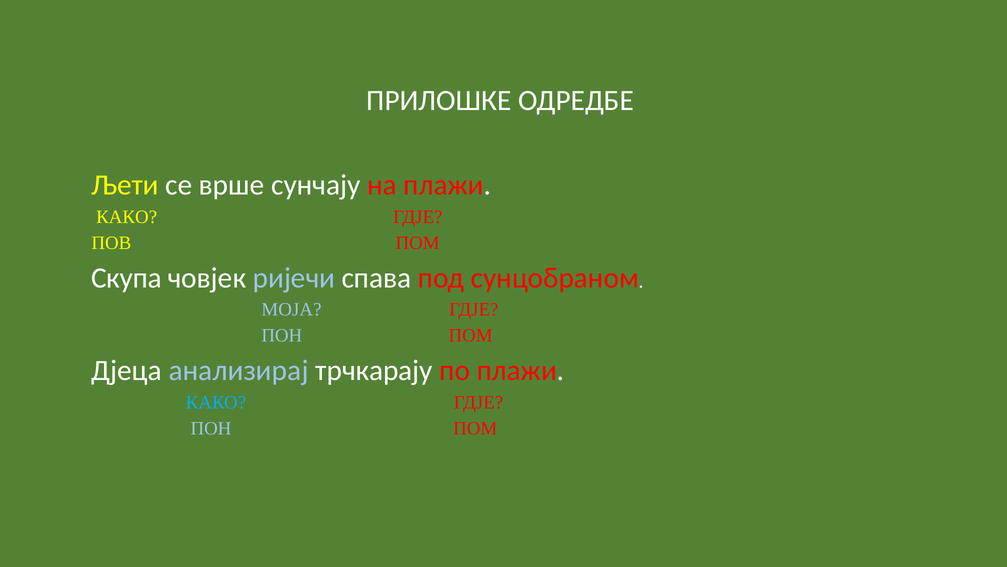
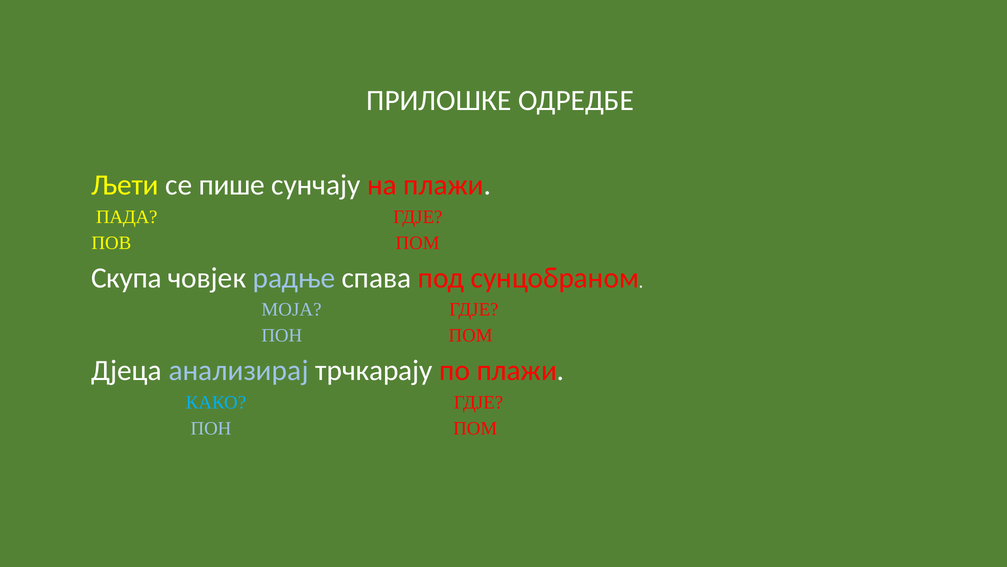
врше: врше -> пише
КАКО at (127, 217): КАКО -> ПАДА
ријечи: ријечи -> радње
